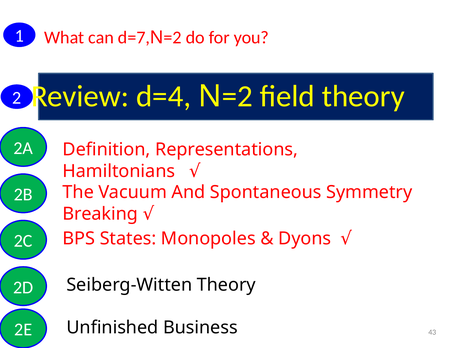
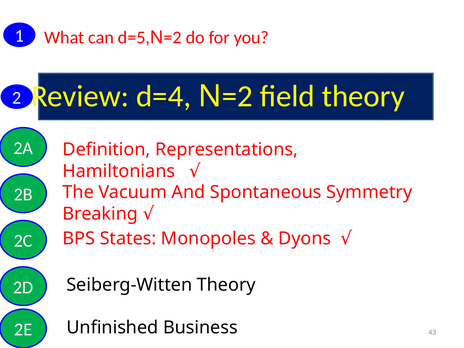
d=7: d=7 -> d=5
